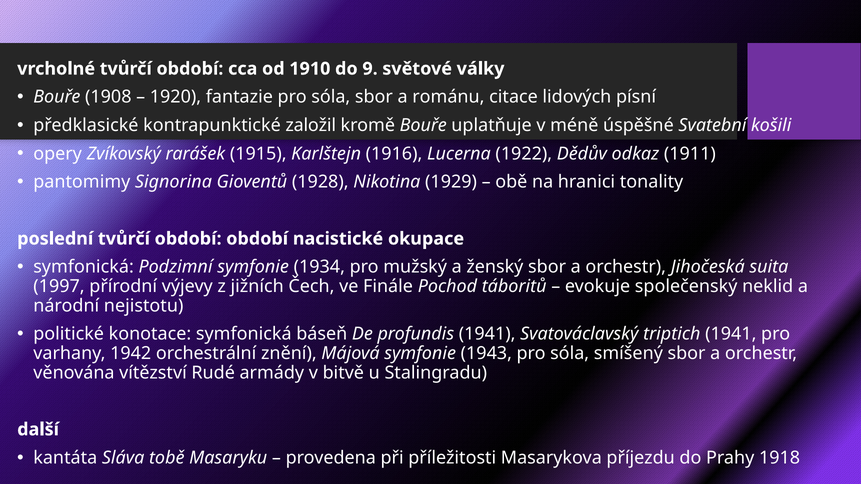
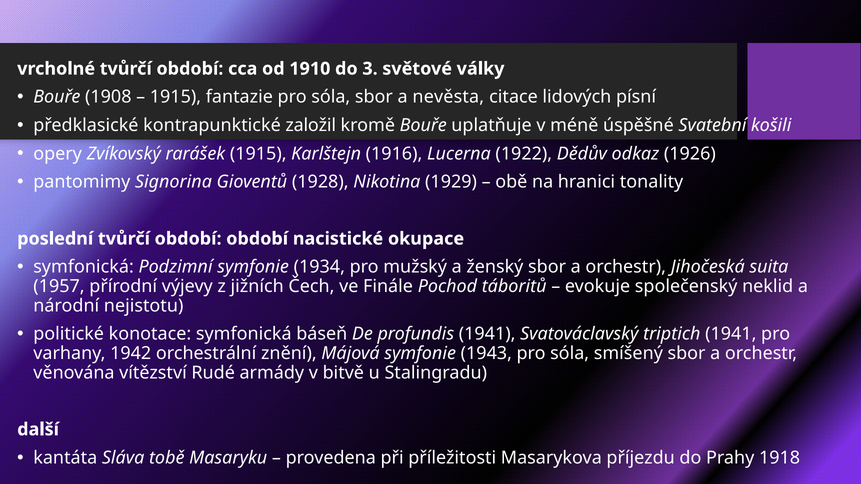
9: 9 -> 3
1920 at (175, 97): 1920 -> 1915
románu: románu -> nevěsta
1911: 1911 -> 1926
1997: 1997 -> 1957
